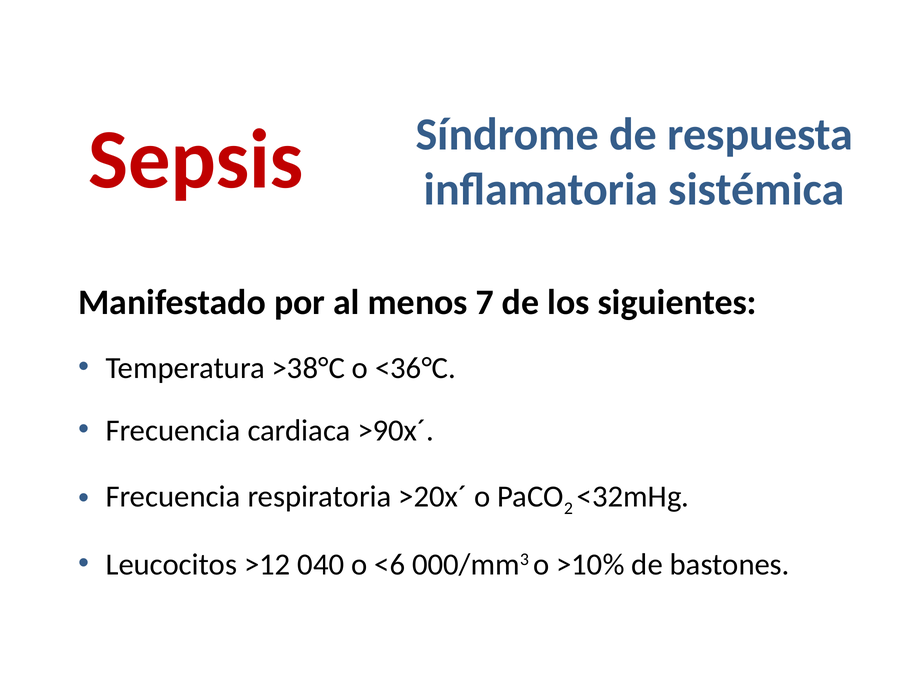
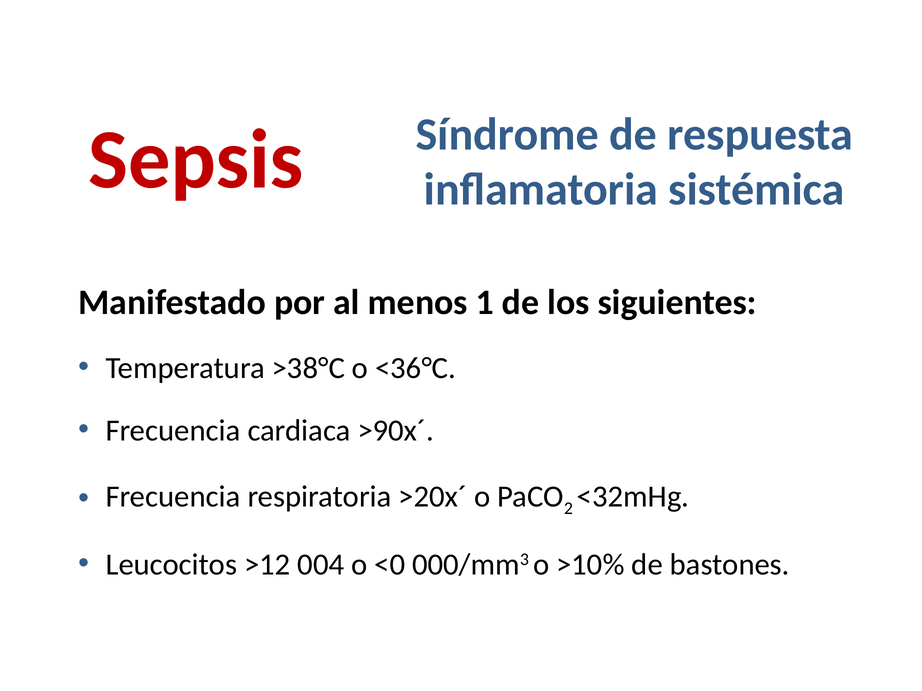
7: 7 -> 1
040: 040 -> 004
<6: <6 -> <0
